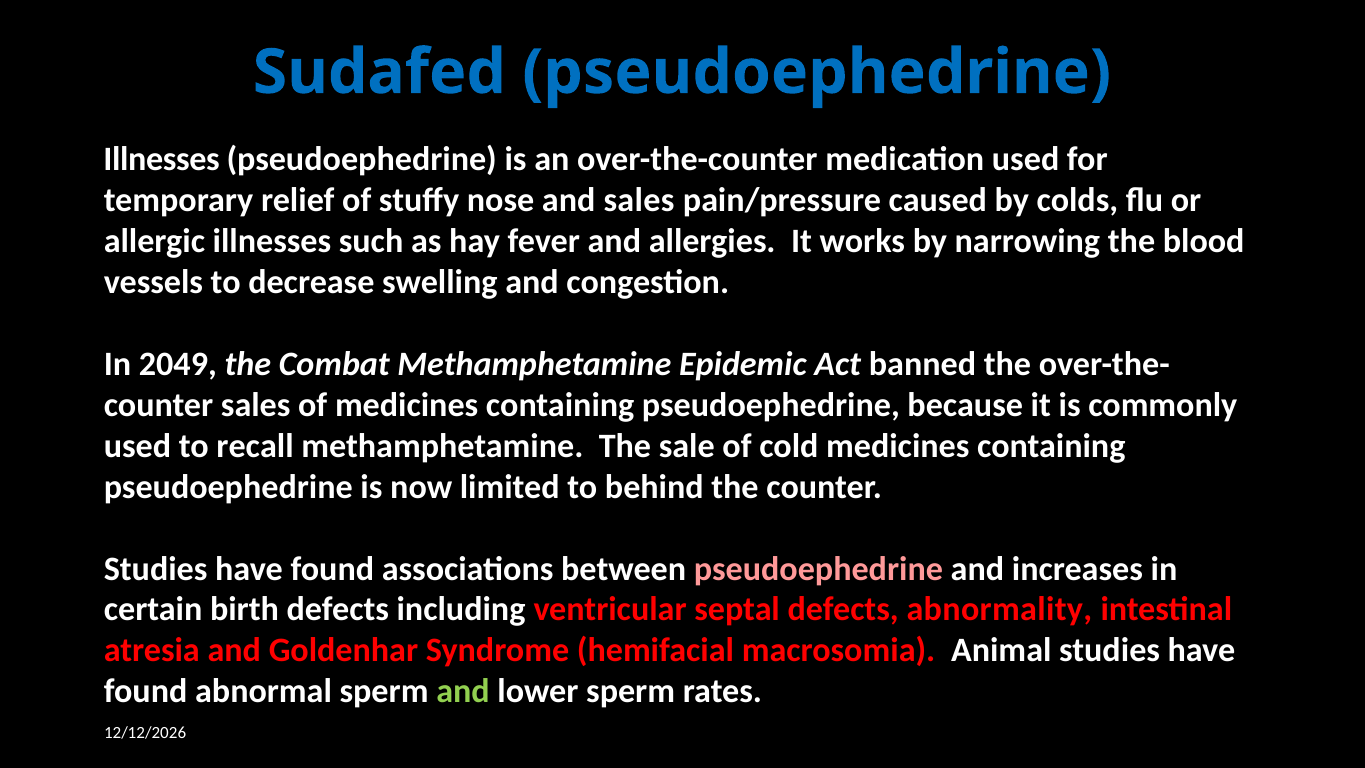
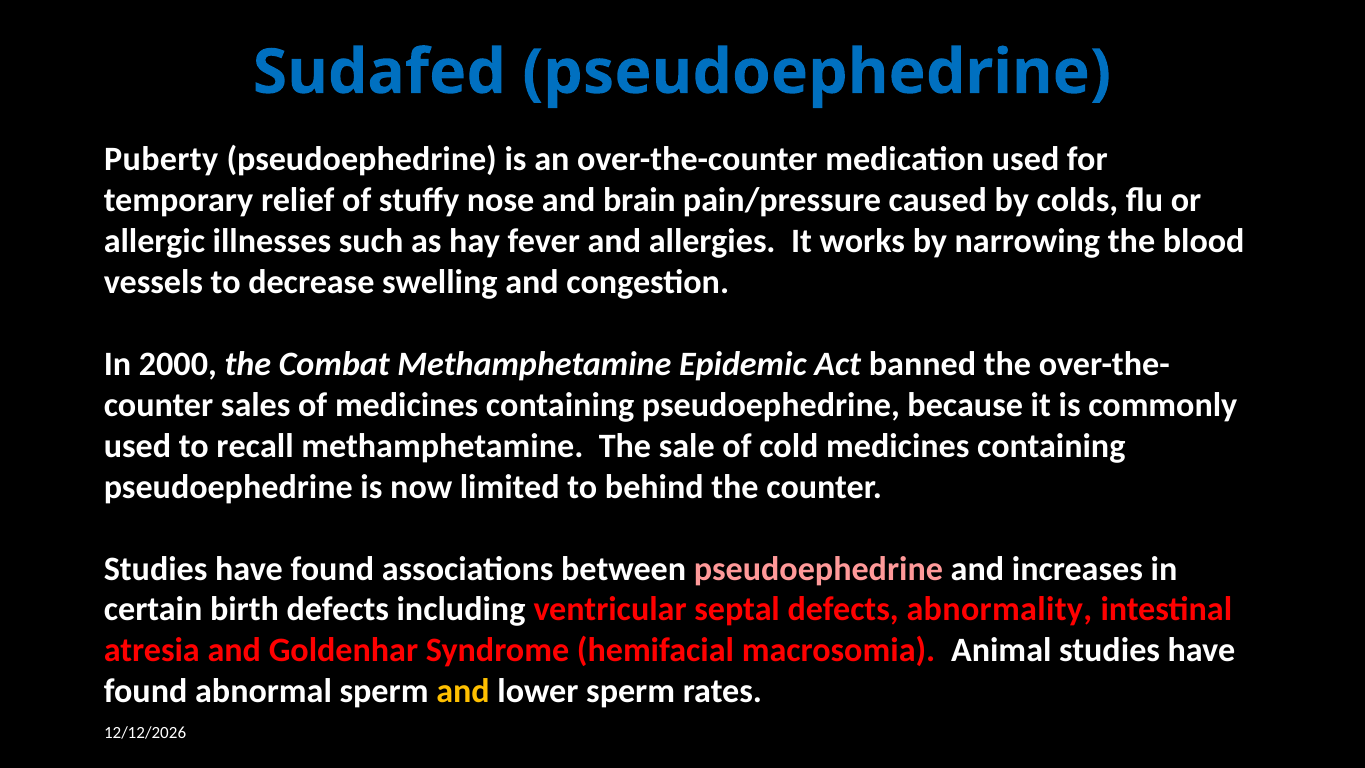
Illnesses at (162, 159): Illnesses -> Puberty
and sales: sales -> brain
2049: 2049 -> 2000
and at (463, 691) colour: light green -> yellow
